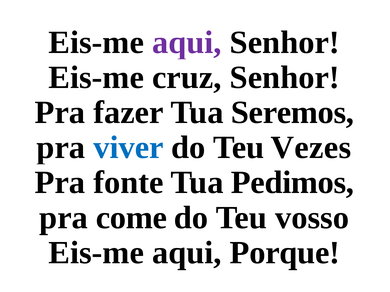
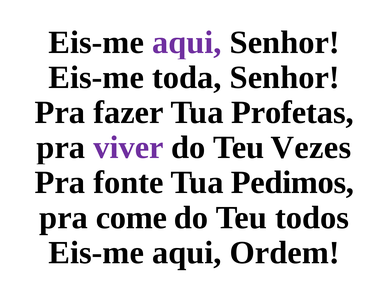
cruz: cruz -> toda
Seremos: Seremos -> Profetas
viver colour: blue -> purple
vosso: vosso -> todos
Porque: Porque -> Ordem
